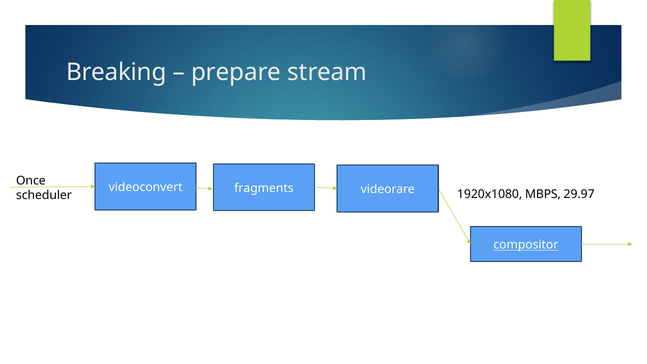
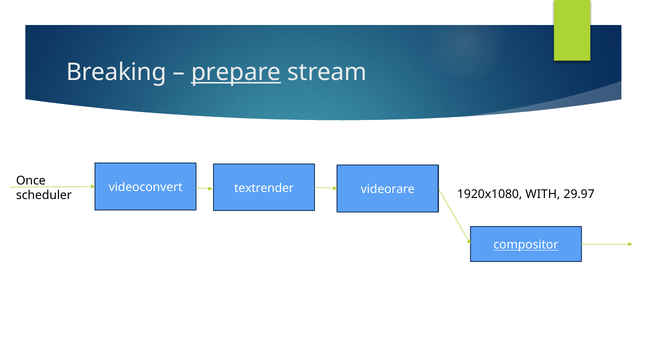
prepare underline: none -> present
fragments: fragments -> textrender
MBPS: MBPS -> WITH
